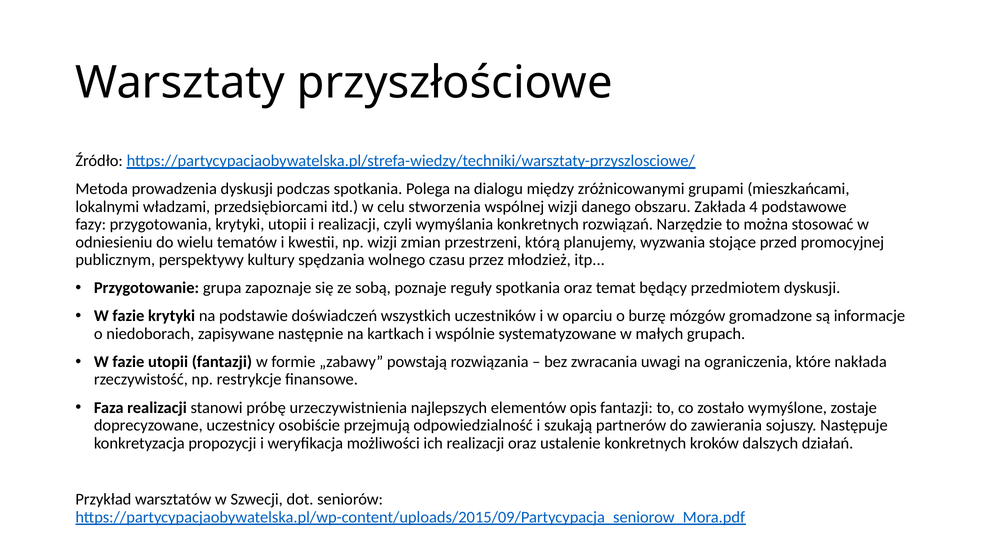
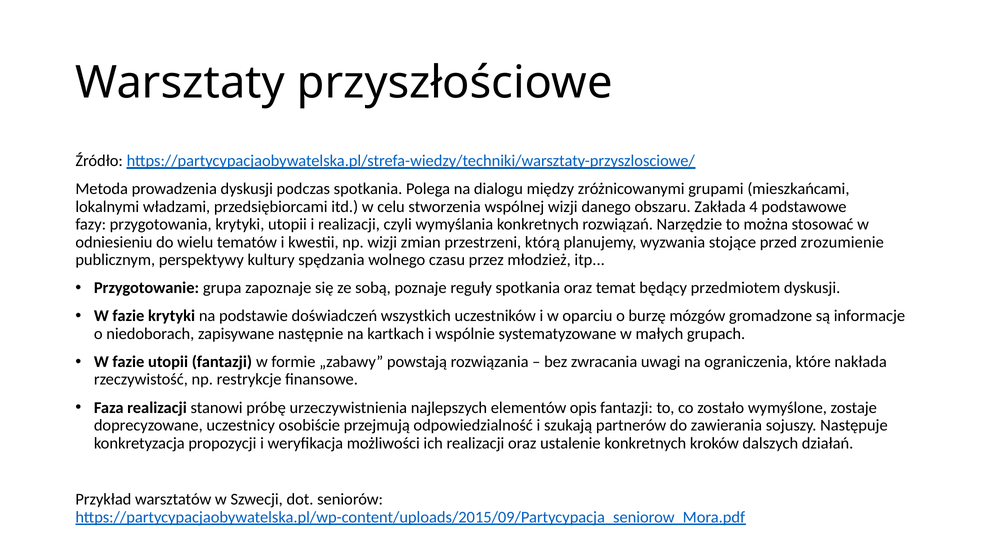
promocyjnej: promocyjnej -> zrozumienie
